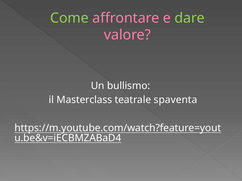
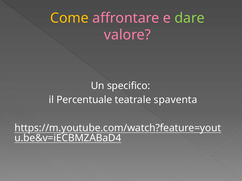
Come colour: light green -> yellow
bullismo: bullismo -> specifico
Masterclass: Masterclass -> Percentuale
